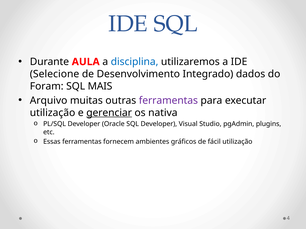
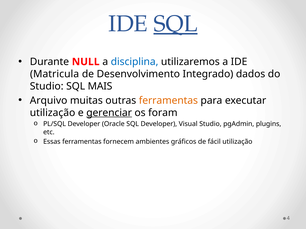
SQL at (176, 24) underline: none -> present
AULA: AULA -> NULL
Selecione: Selecione -> Matricula
Foram at (47, 86): Foram -> Studio
ferramentas at (168, 101) colour: purple -> orange
nativa: nativa -> foram
